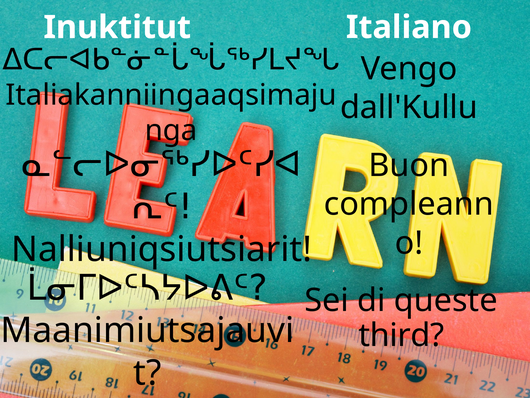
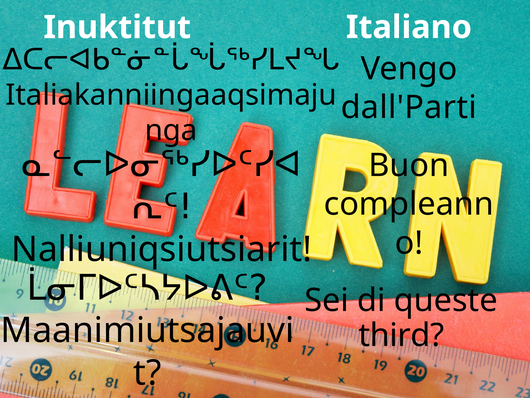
dall'Kullu: dall'Kullu -> dall'Parti
